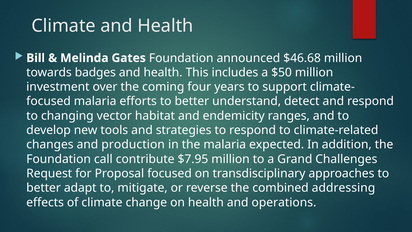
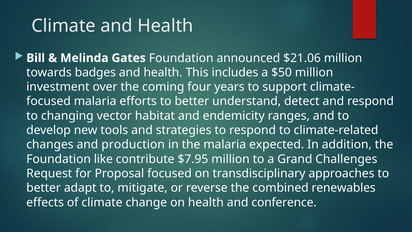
$46.68: $46.68 -> $21.06
call: call -> like
addressing: addressing -> renewables
operations: operations -> conference
